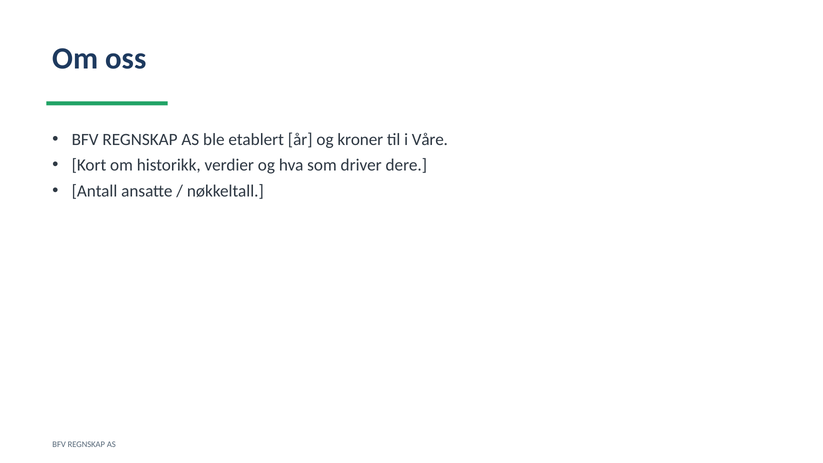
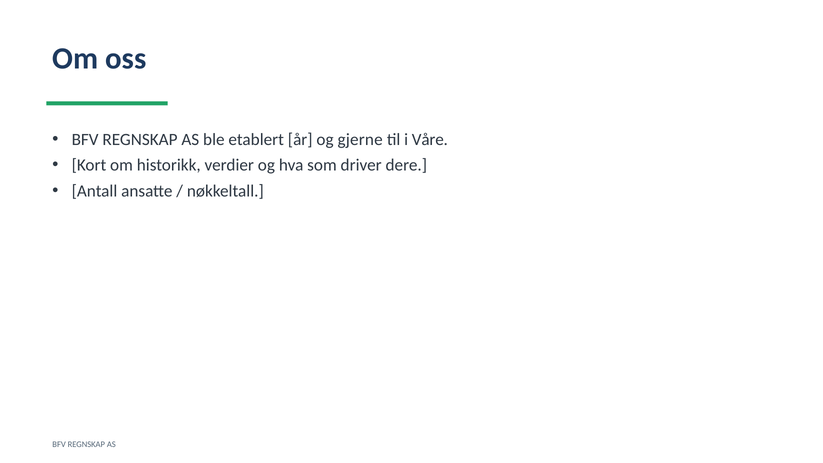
kroner: kroner -> gjerne
